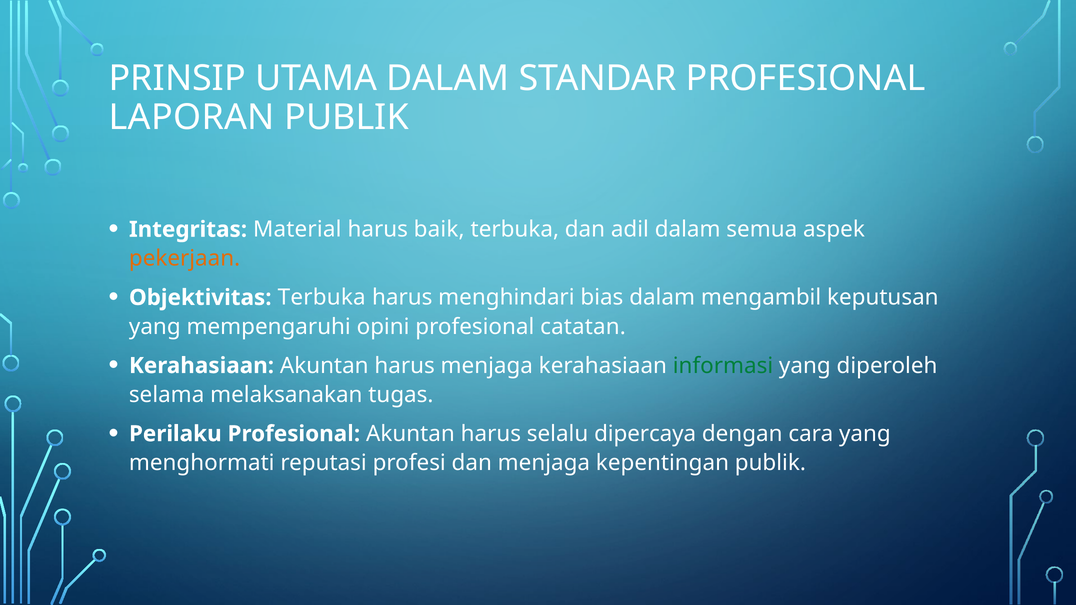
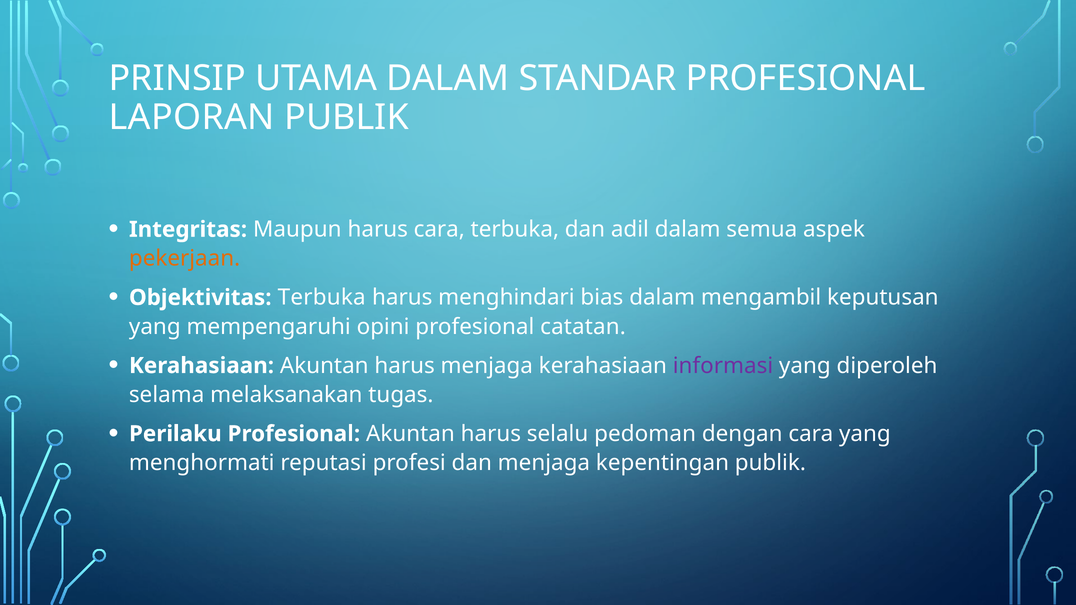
Material: Material -> Maupun
harus baik: baik -> cara
informasi colour: green -> purple
dipercaya: dipercaya -> pedoman
